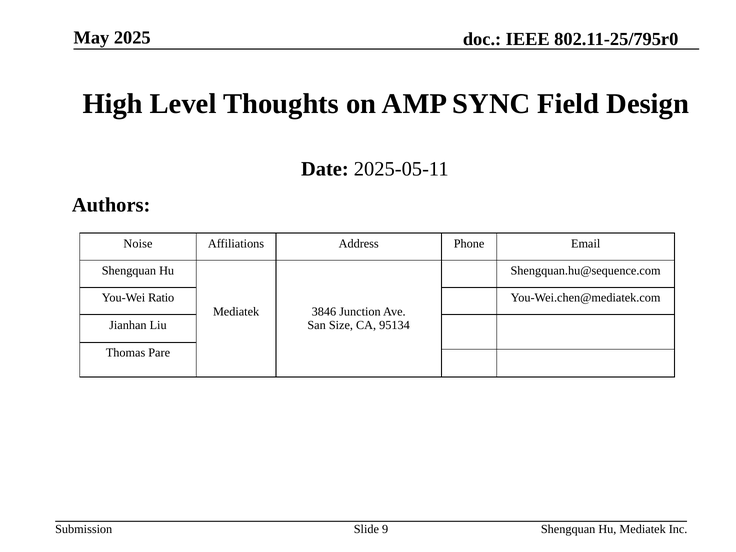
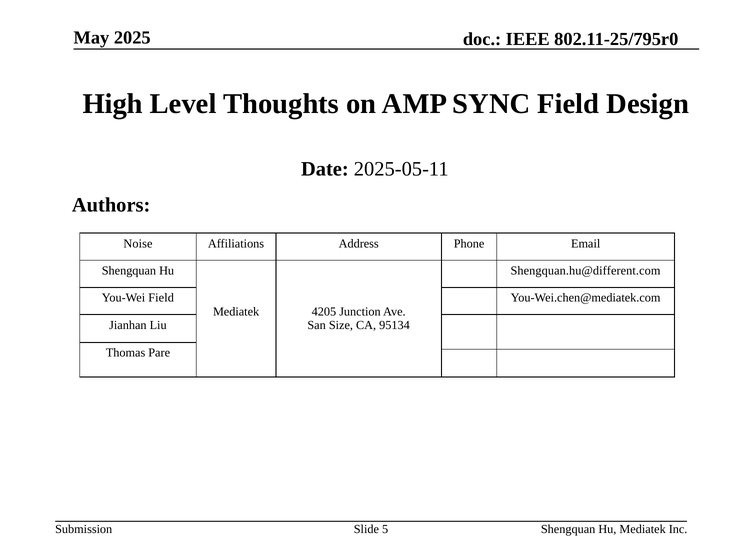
Shengquan.hu@sequence.com: Shengquan.hu@sequence.com -> Shengquan.hu@different.com
You-Wei Ratio: Ratio -> Field
3846: 3846 -> 4205
9: 9 -> 5
